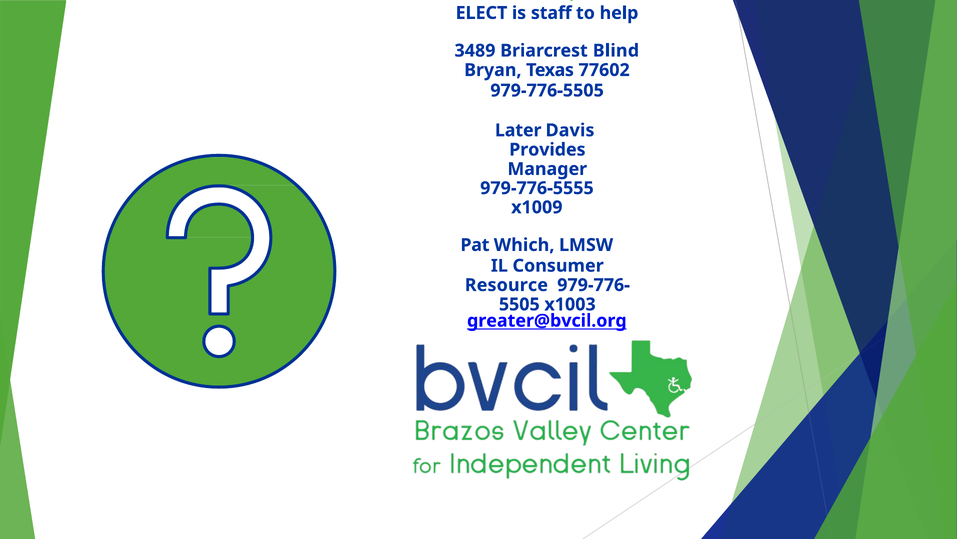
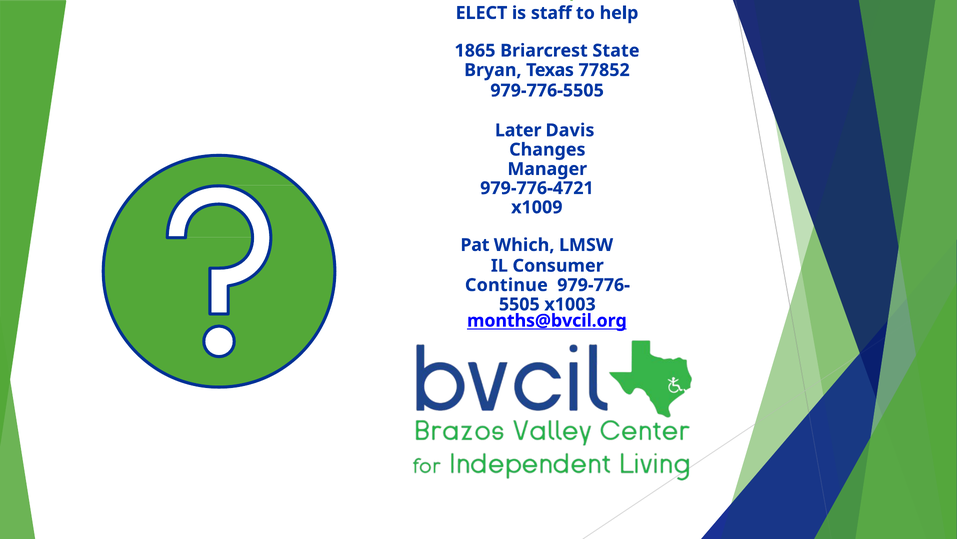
3489: 3489 -> 1865
Blind: Blind -> State
77602: 77602 -> 77852
Provides: Provides -> Changes
979-776-5555: 979-776-5555 -> 979-776-4721
Resource: Resource -> Continue
greater@bvcil.org: greater@bvcil.org -> months@bvcil.org
